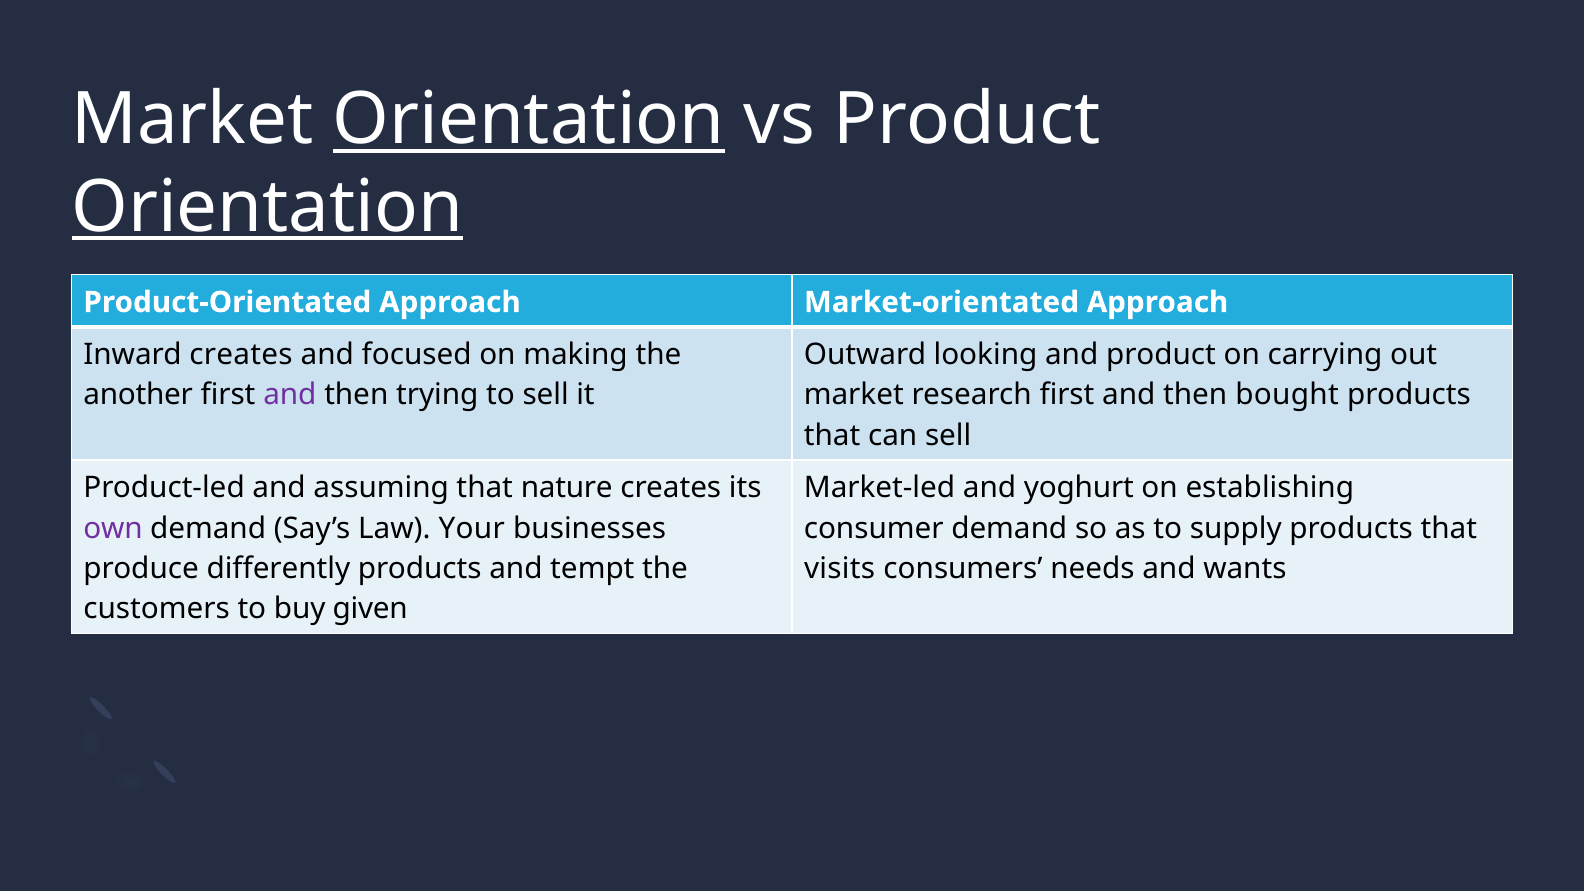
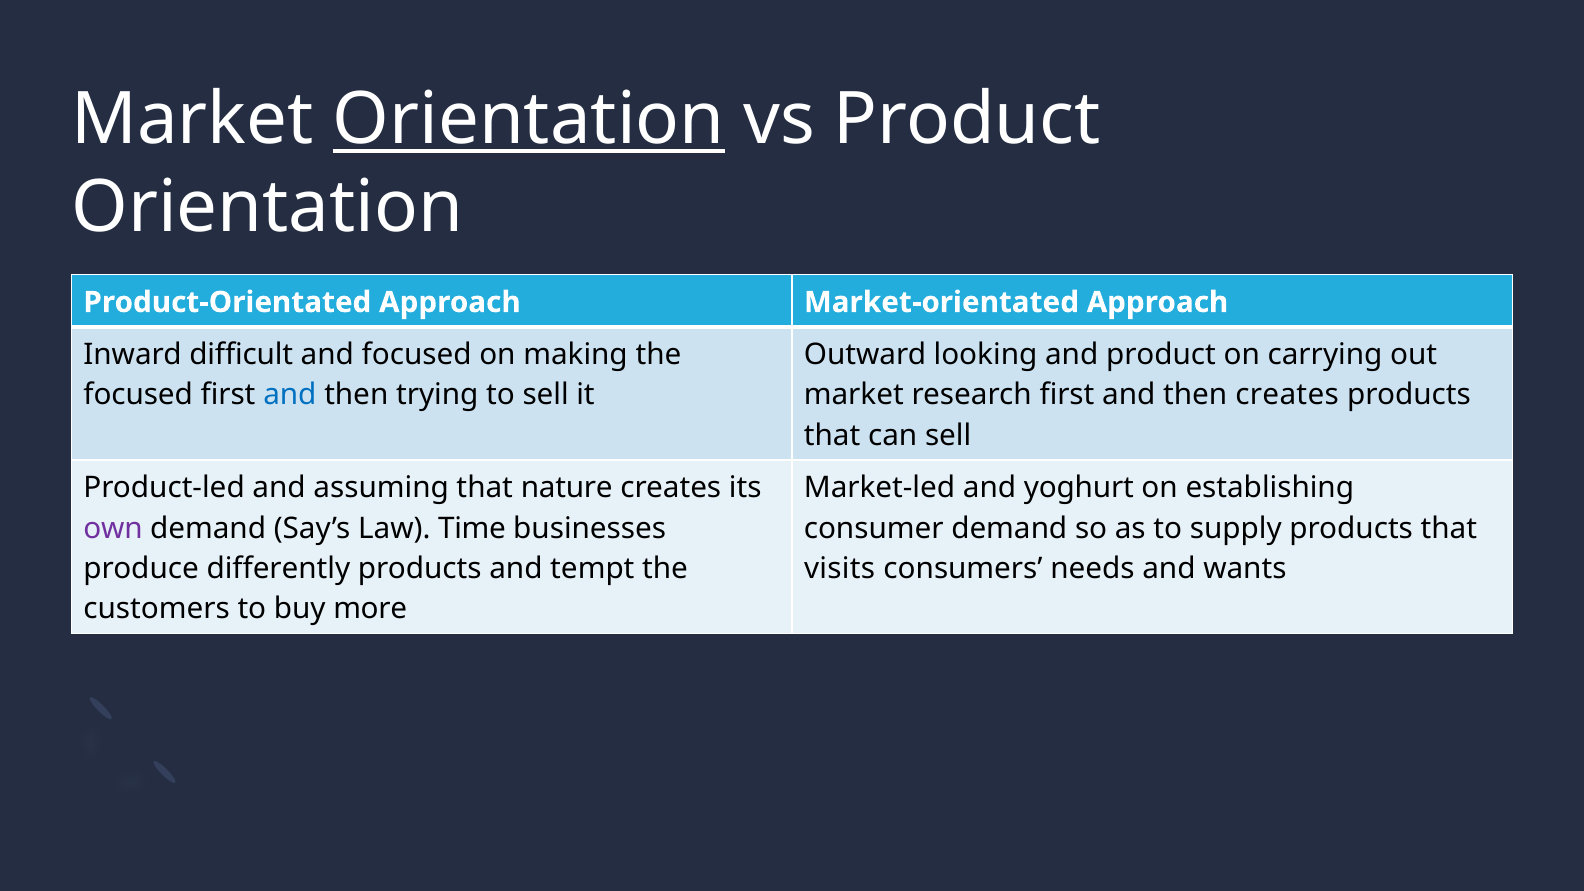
Orientation at (267, 207) underline: present -> none
Inward creates: creates -> difficult
another at (138, 395): another -> focused
and at (290, 395) colour: purple -> blue
then bought: bought -> creates
Your: Your -> Time
given: given -> more
